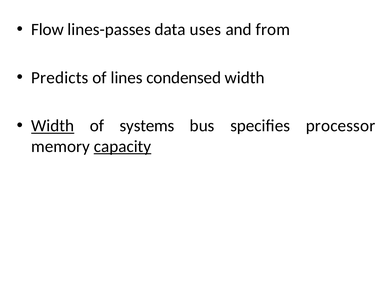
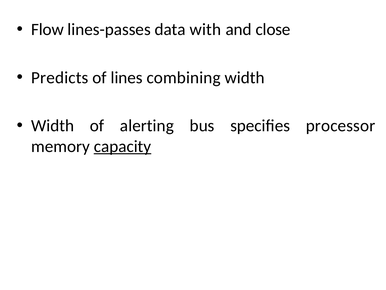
uses: uses -> with
from: from -> close
condensed: condensed -> combining
Width at (53, 126) underline: present -> none
systems: systems -> alerting
